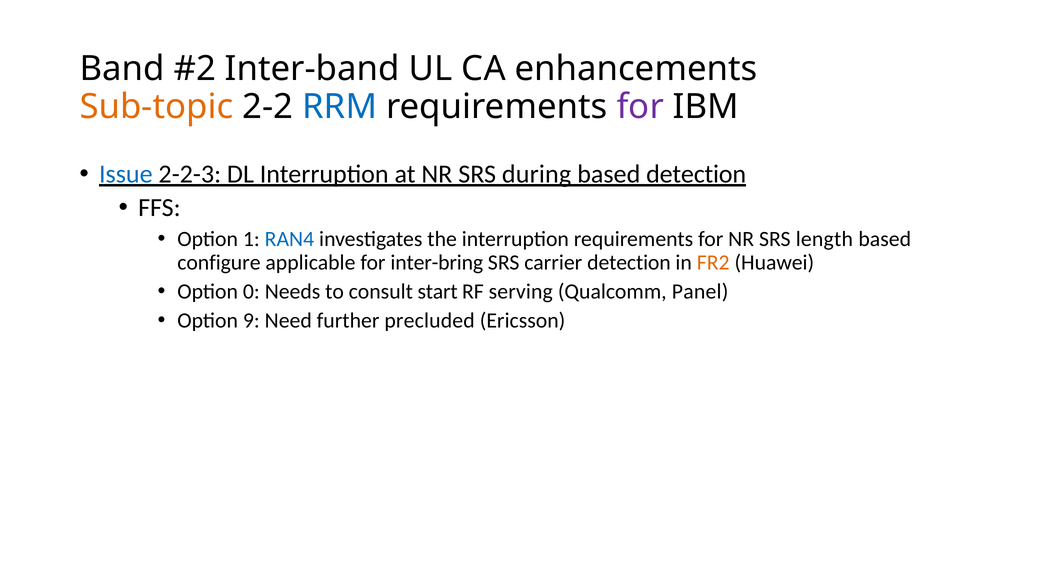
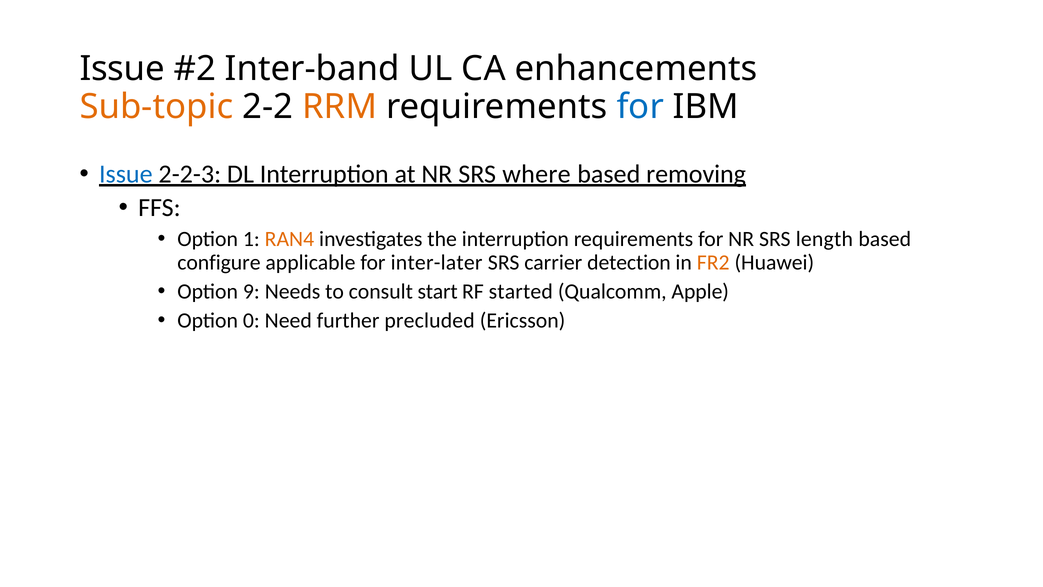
Band at (122, 69): Band -> Issue
RRM colour: blue -> orange
for at (640, 106) colour: purple -> blue
during: during -> where
based detection: detection -> removing
RAN4 colour: blue -> orange
inter-bring: inter-bring -> inter-later
0: 0 -> 9
serving: serving -> started
Panel: Panel -> Apple
9: 9 -> 0
